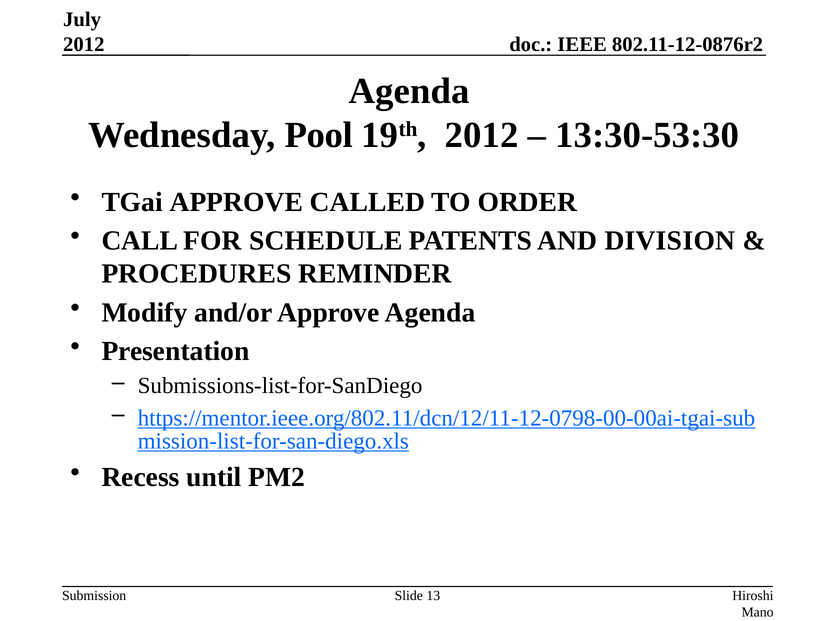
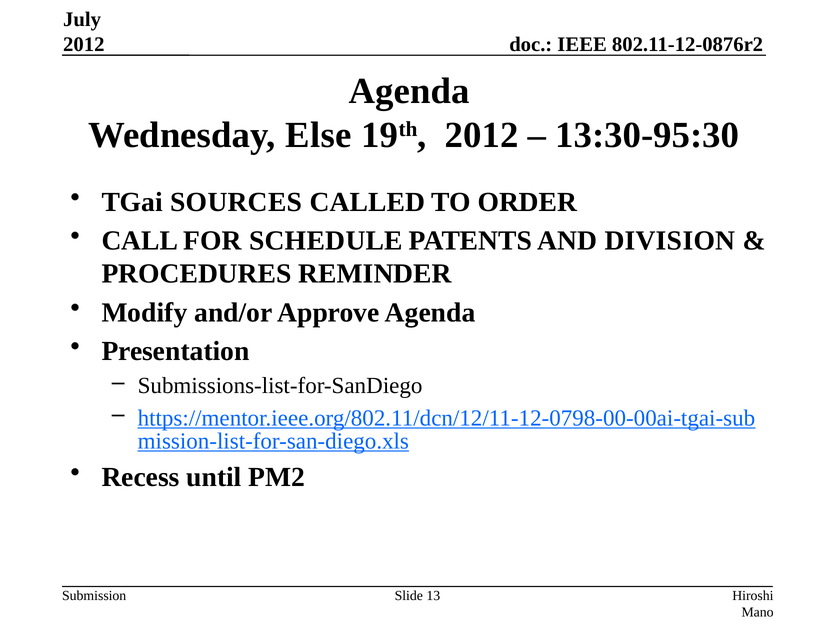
Pool: Pool -> Else
13:30-53:30: 13:30-53:30 -> 13:30-95:30
TGai APPROVE: APPROVE -> SOURCES
